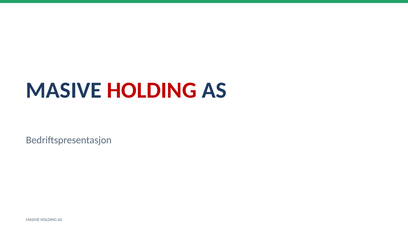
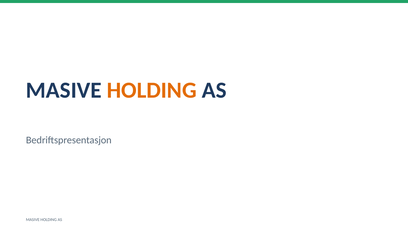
HOLDING at (152, 90) colour: red -> orange
